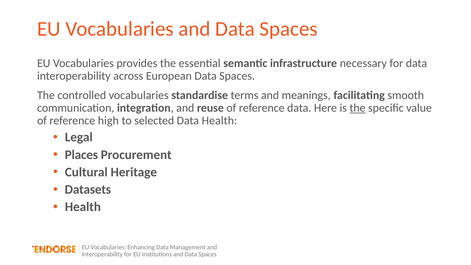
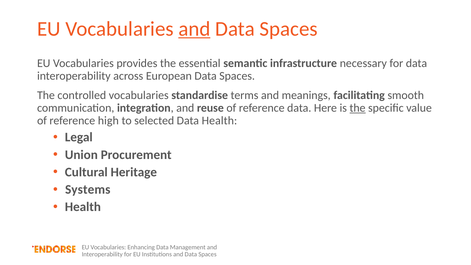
and at (194, 29) underline: none -> present
Places: Places -> Union
Datasets: Datasets -> Systems
